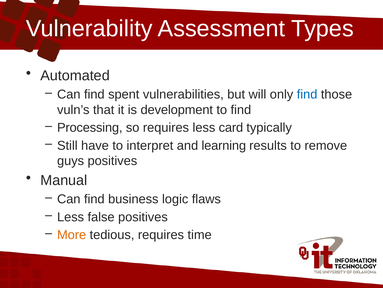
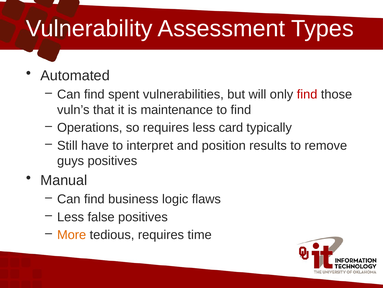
find at (307, 94) colour: blue -> red
development: development -> maintenance
Processing: Processing -> Operations
learning: learning -> position
